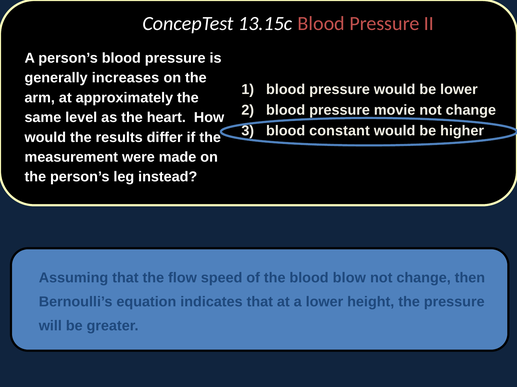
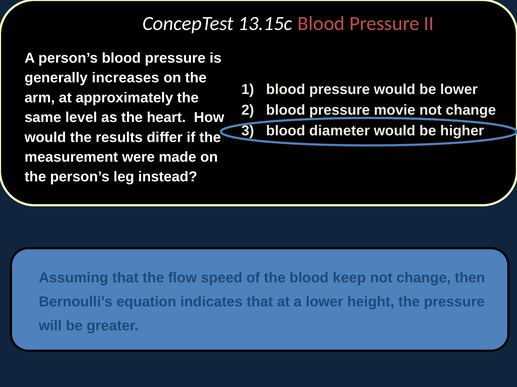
constant: constant -> diameter
blow: blow -> keep
